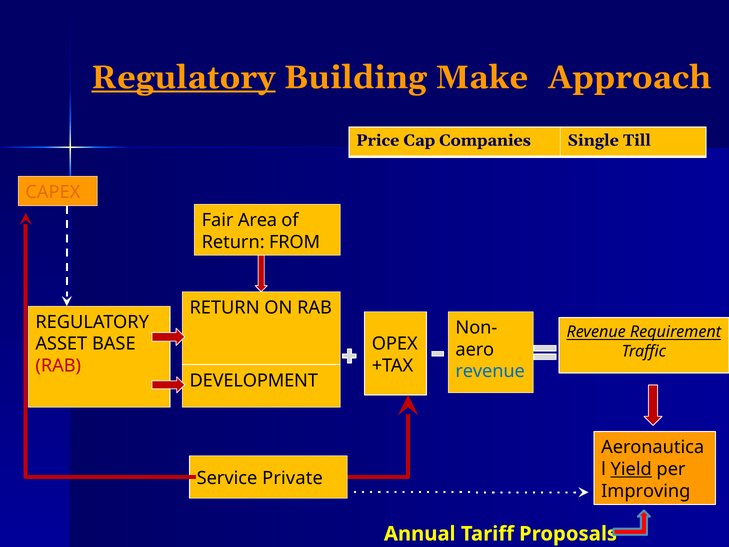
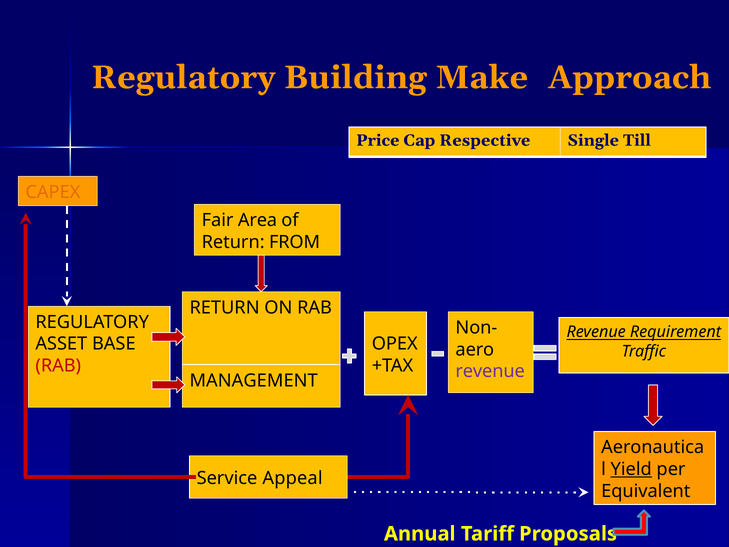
Regulatory at (183, 77) underline: present -> none
Companies: Companies -> Respective
revenue at (490, 371) colour: blue -> purple
DEVELOPMENT: DEVELOPMENT -> MANAGEMENT
Private: Private -> Appeal
Improving: Improving -> Equivalent
